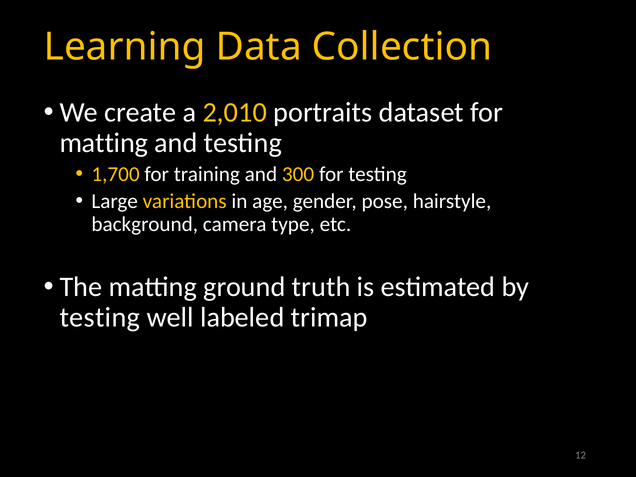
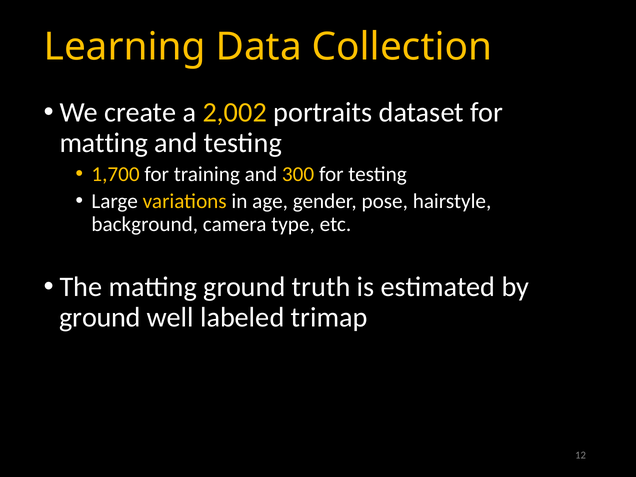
2,010: 2,010 -> 2,002
testing at (100, 318): testing -> ground
